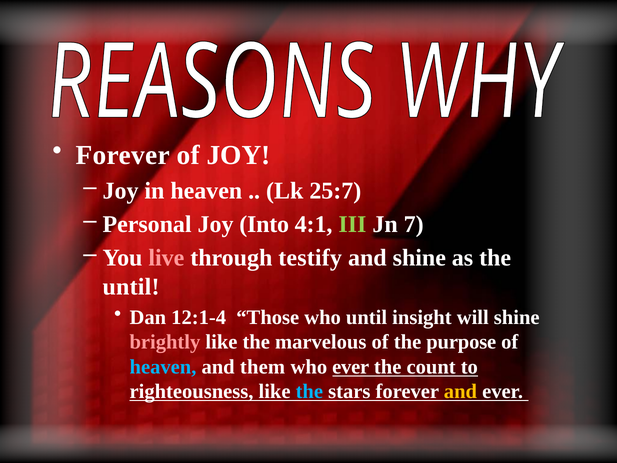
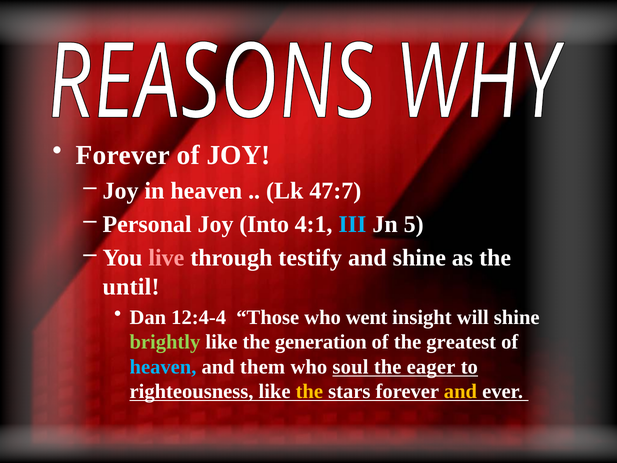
25:7: 25:7 -> 47:7
III colour: light green -> light blue
7: 7 -> 5
12:1-4: 12:1-4 -> 12:4-4
who until: until -> went
brightly colour: pink -> light green
marvelous: marvelous -> generation
purpose: purpose -> greatest
who ever: ever -> soul
count: count -> eager
the at (309, 391) colour: light blue -> yellow
